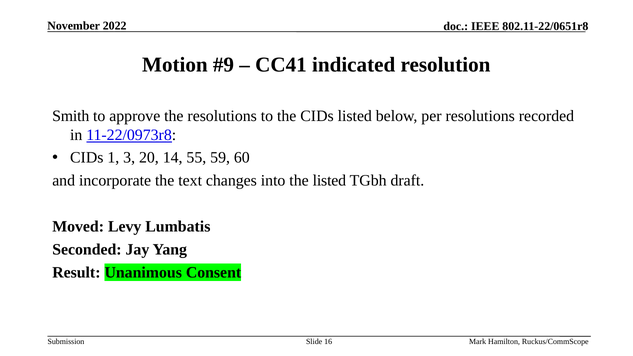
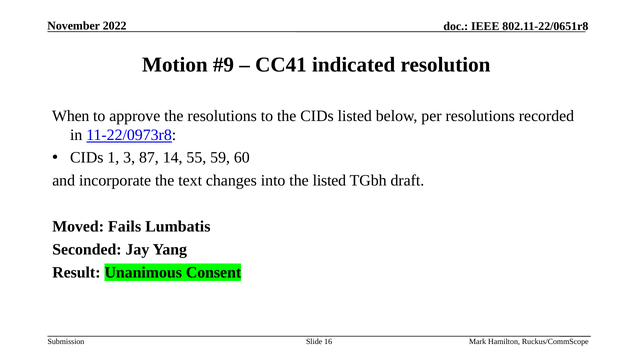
Smith: Smith -> When
20: 20 -> 87
Levy: Levy -> Fails
